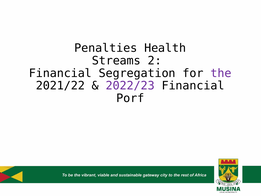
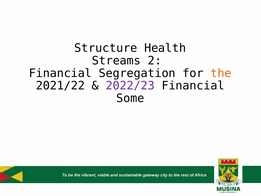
Penalties: Penalties -> Structure
the colour: purple -> orange
Porf: Porf -> Some
